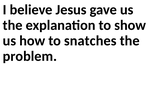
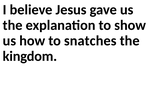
problem: problem -> kingdom
